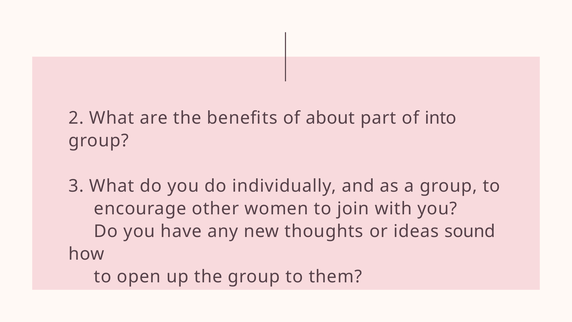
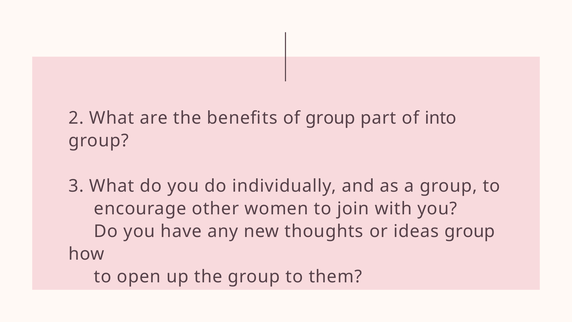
of about: about -> group
ideas sound: sound -> group
